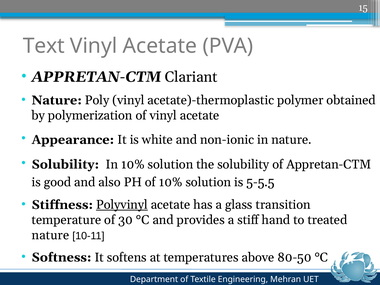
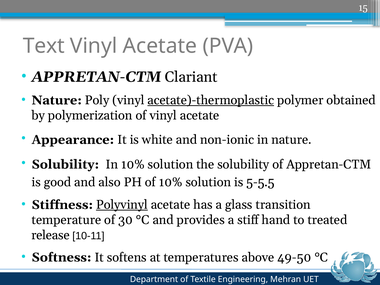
acetate)-thermoplastic underline: none -> present
nature at (50, 235): nature -> release
80-50: 80-50 -> 49-50
